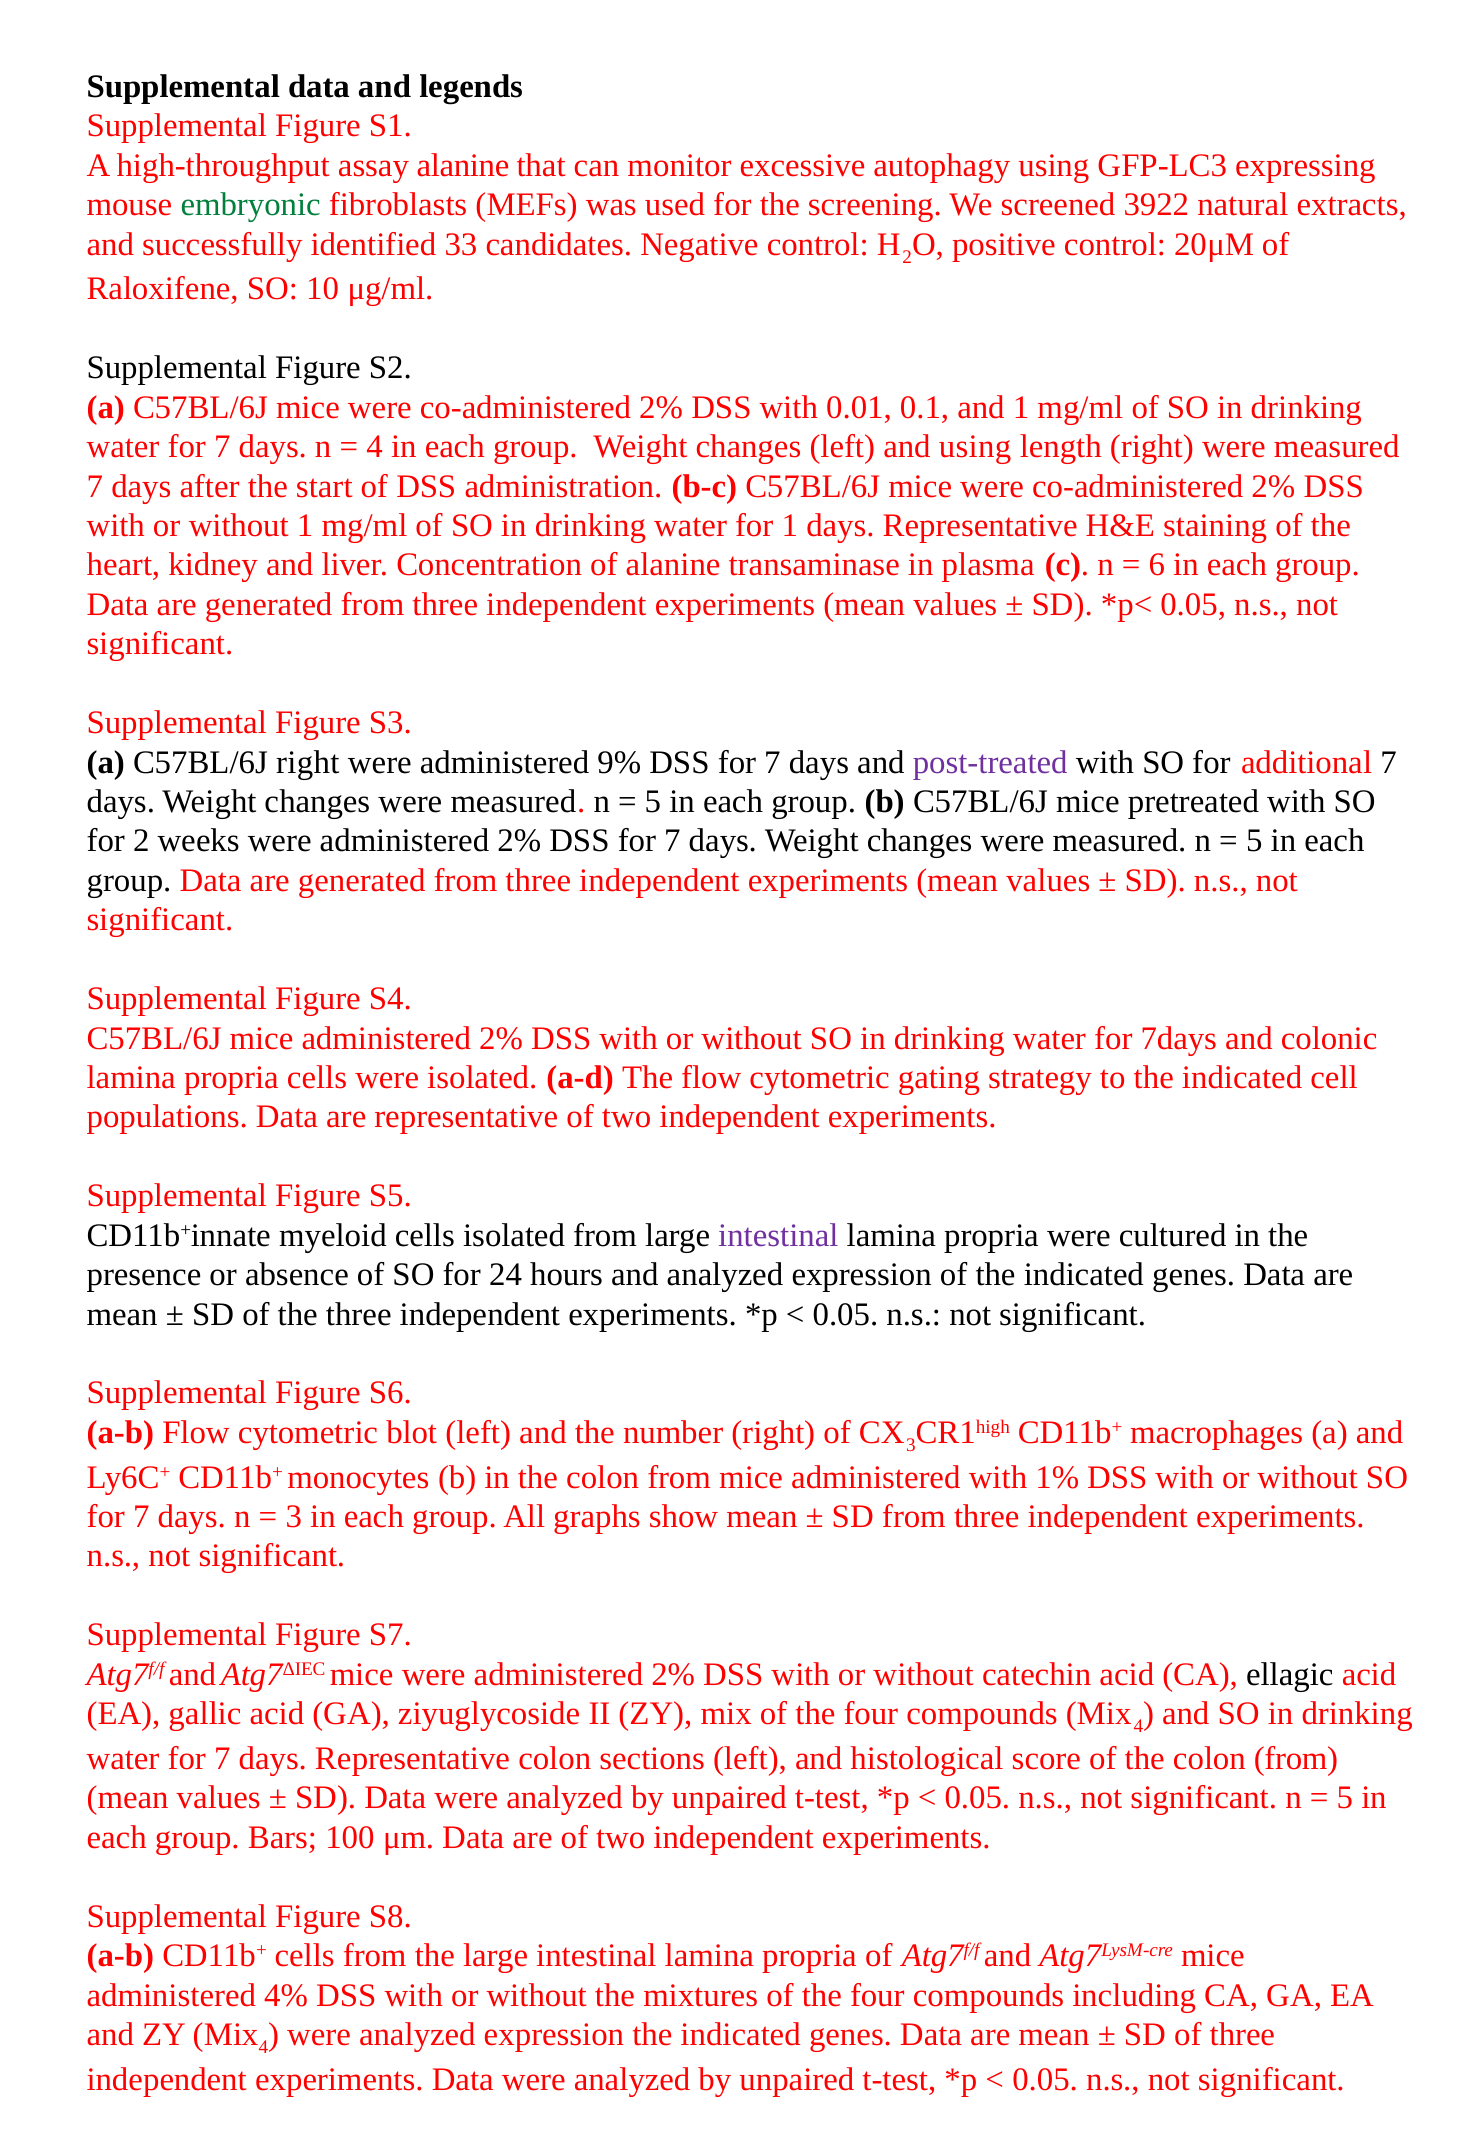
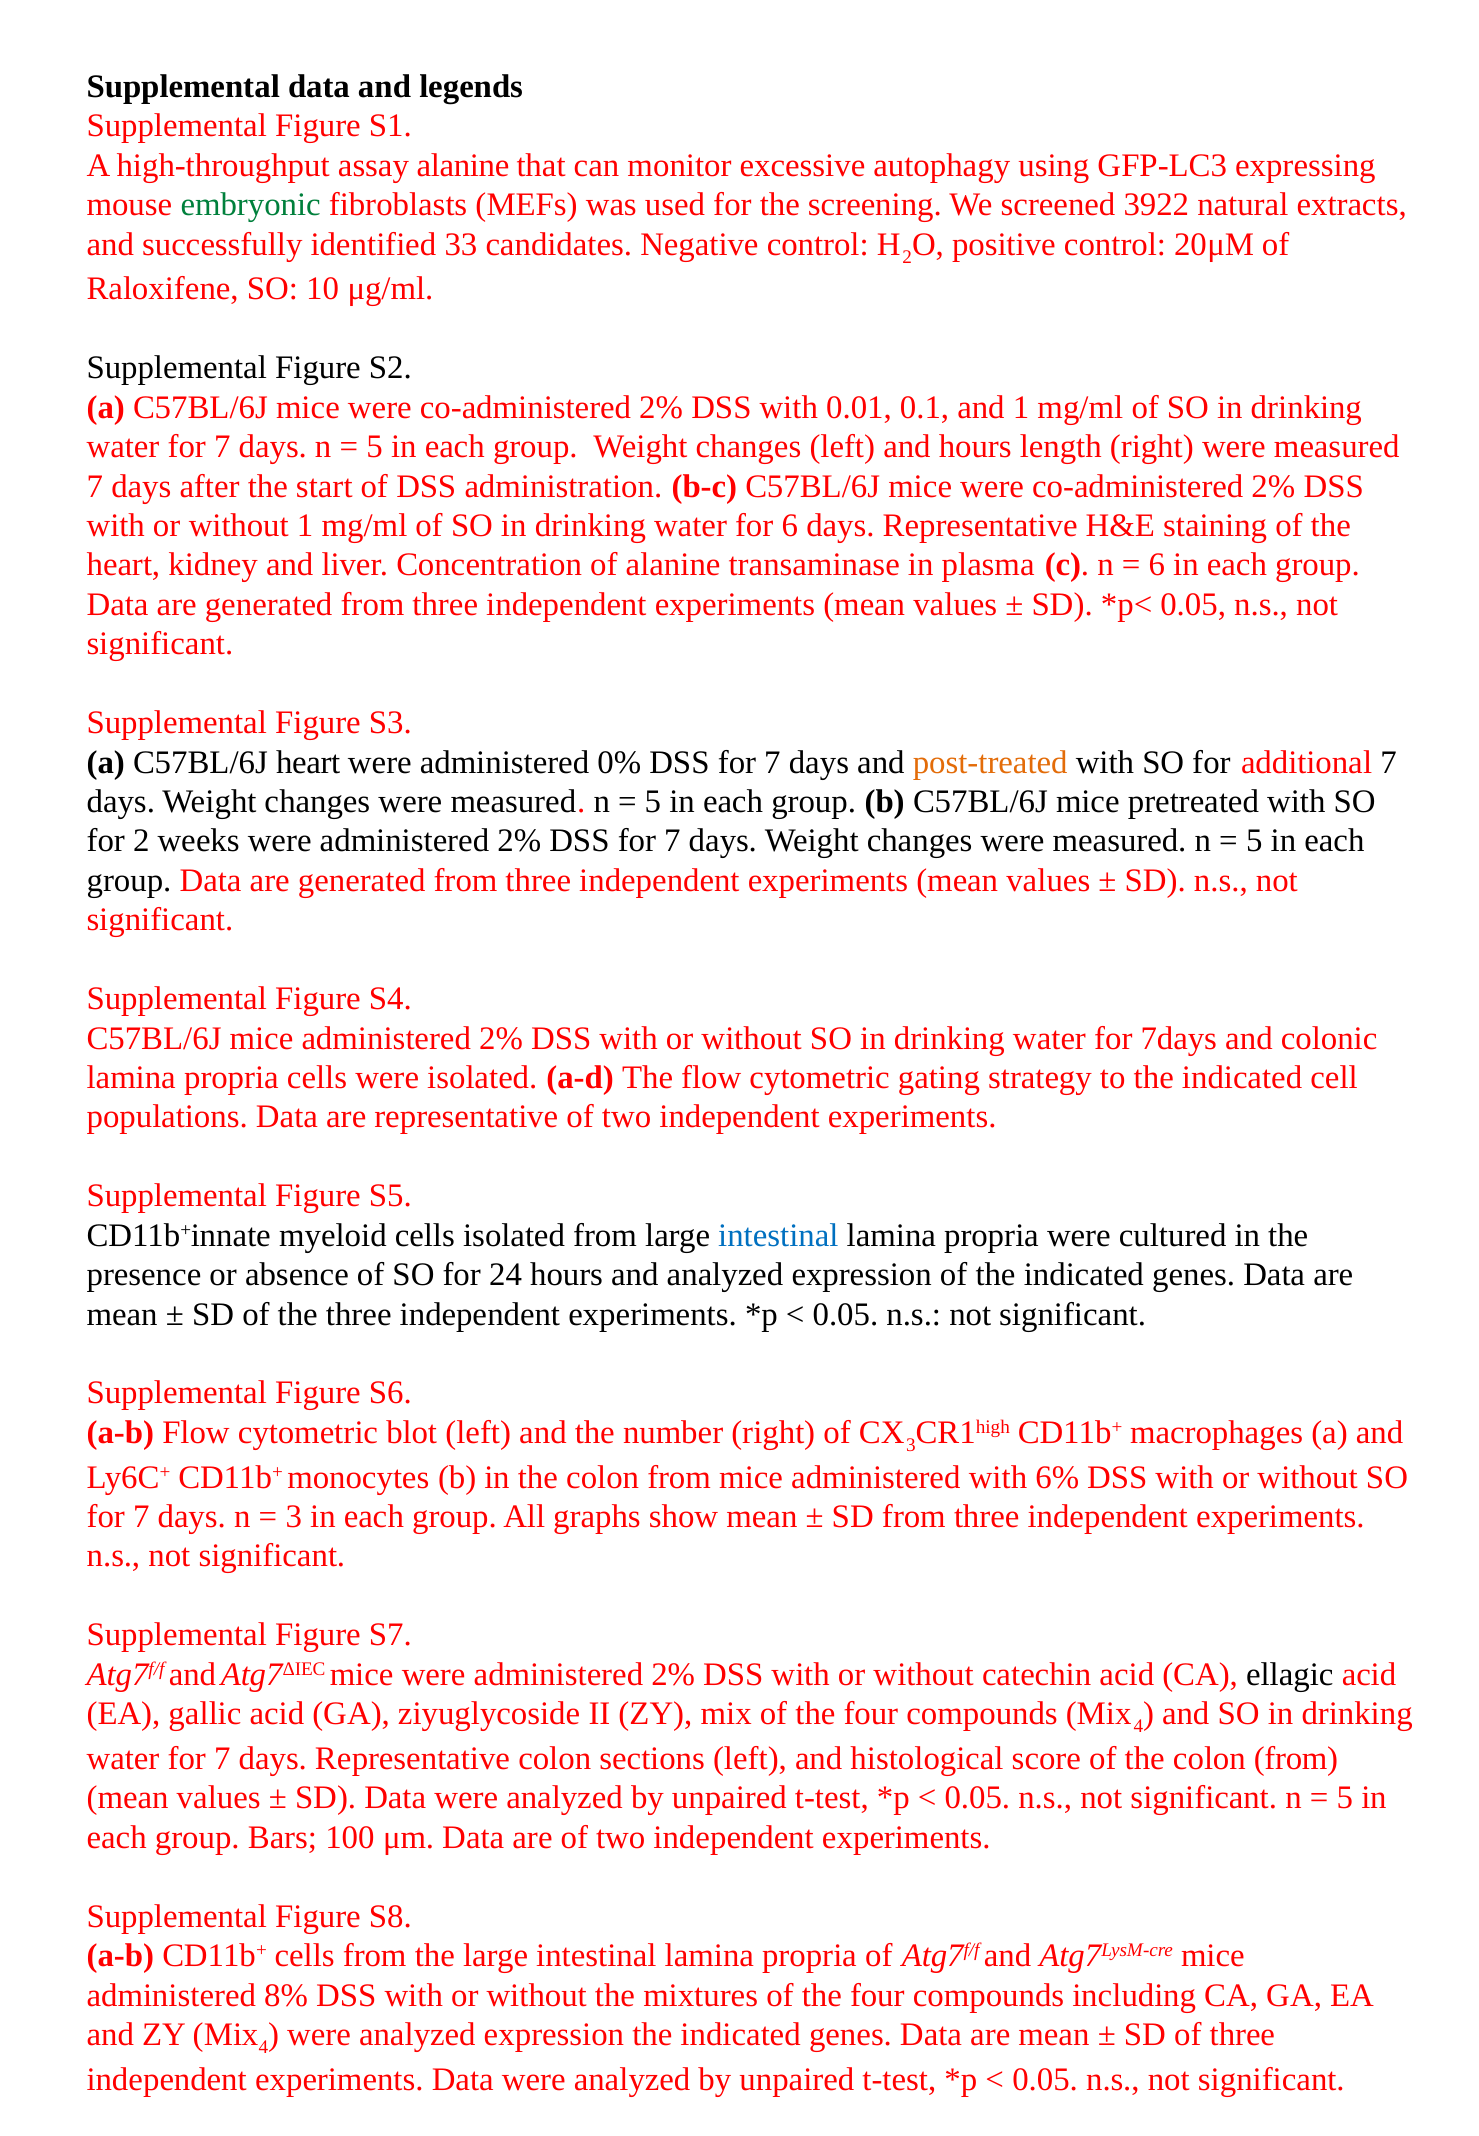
4 at (375, 447): 4 -> 5
and using: using -> hours
for 1: 1 -> 6
C57BL/6J right: right -> heart
9%: 9% -> 0%
post-treated colour: purple -> orange
intestinal at (778, 1236) colour: purple -> blue
1%: 1% -> 6%
4%: 4% -> 8%
